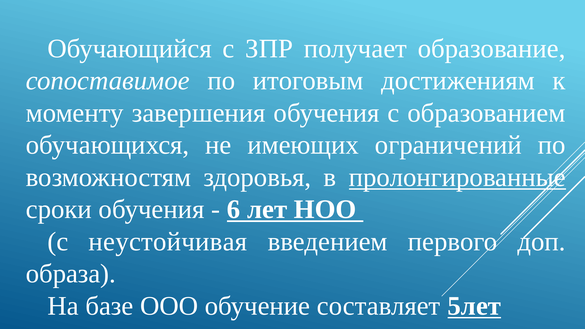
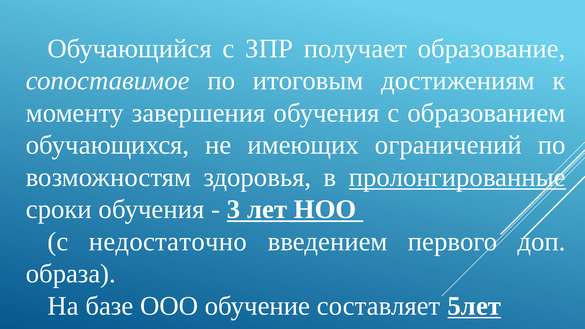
6: 6 -> 3
неустойчивая: неустойчивая -> недостаточно
